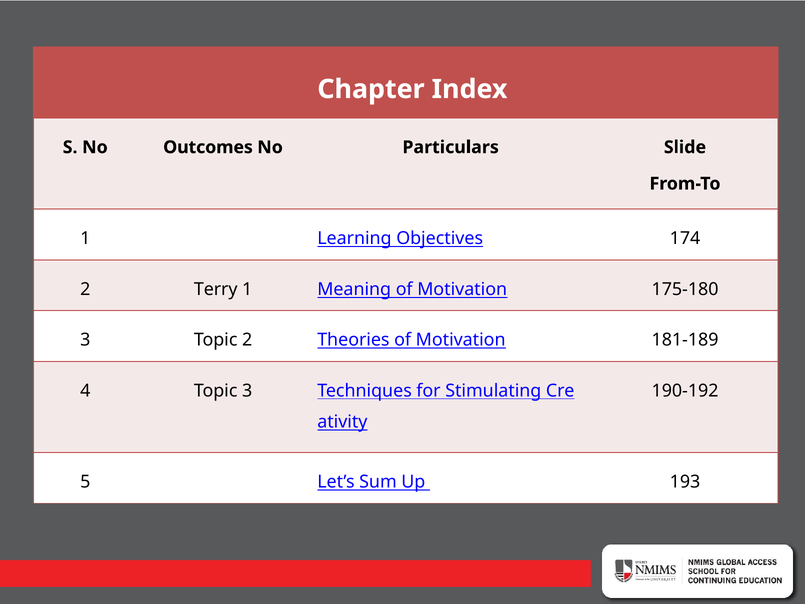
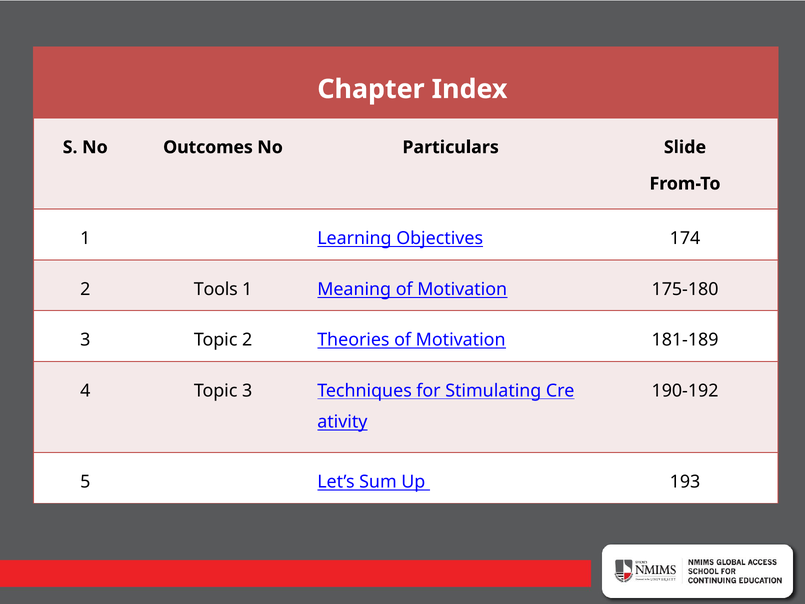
Terry: Terry -> Tools
